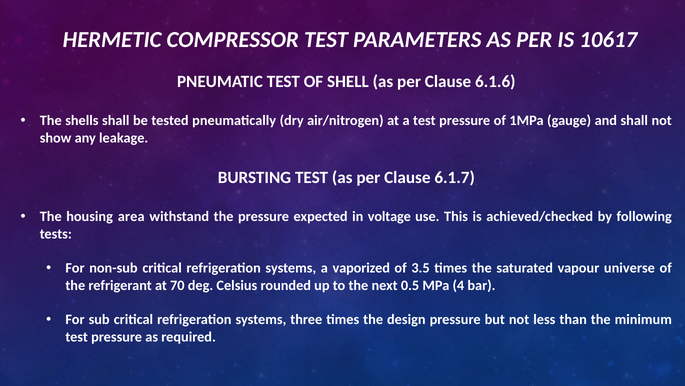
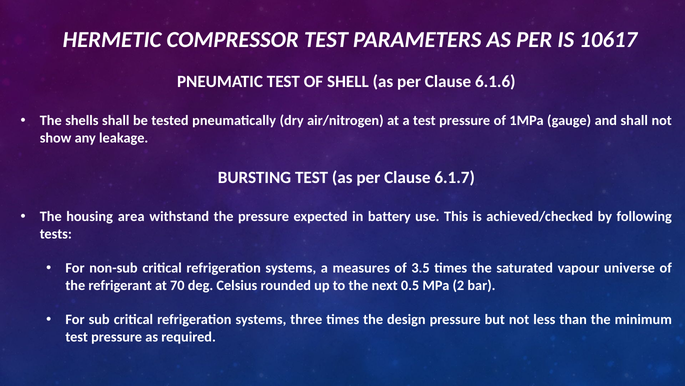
voltage: voltage -> battery
vaporized: vaporized -> measures
4: 4 -> 2
